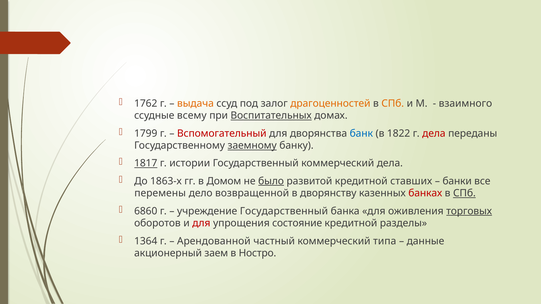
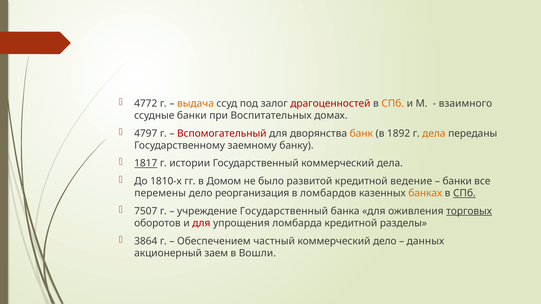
1762: 1762 -> 4772
драгоценностей colour: orange -> red
ссудные всему: всему -> банки
Воспитательных underline: present -> none
1799: 1799 -> 4797
банк colour: blue -> orange
1822: 1822 -> 1892
дела at (434, 133) colour: red -> orange
заемному underline: present -> none
1863-х: 1863-х -> 1810-х
было underline: present -> none
ставших: ставших -> ведение
возвращенной: возвращенной -> реорганизация
дворянству: дворянству -> ломбардов
банках colour: red -> orange
6860: 6860 -> 7507
состояние: состояние -> ломбарда
1364: 1364 -> 3864
Арендованной: Арендованной -> Обеспечением
коммерческий типа: типа -> дело
данные: данные -> данных
Ностро: Ностро -> Вошли
